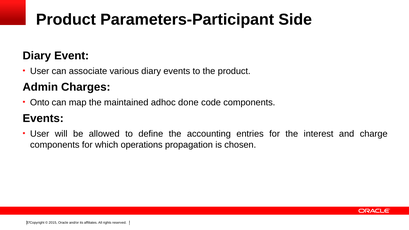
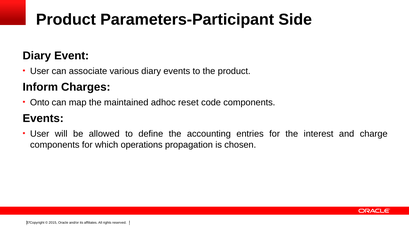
Admin: Admin -> Inform
done: done -> reset
